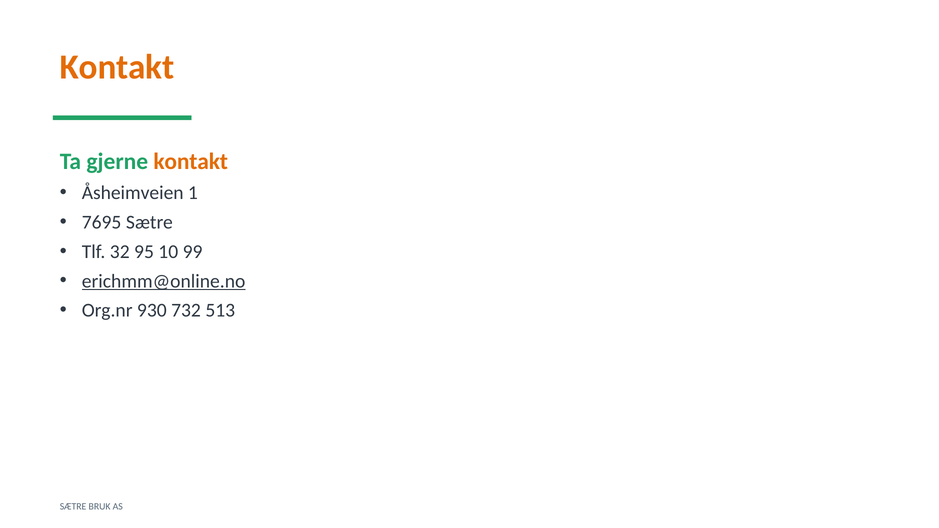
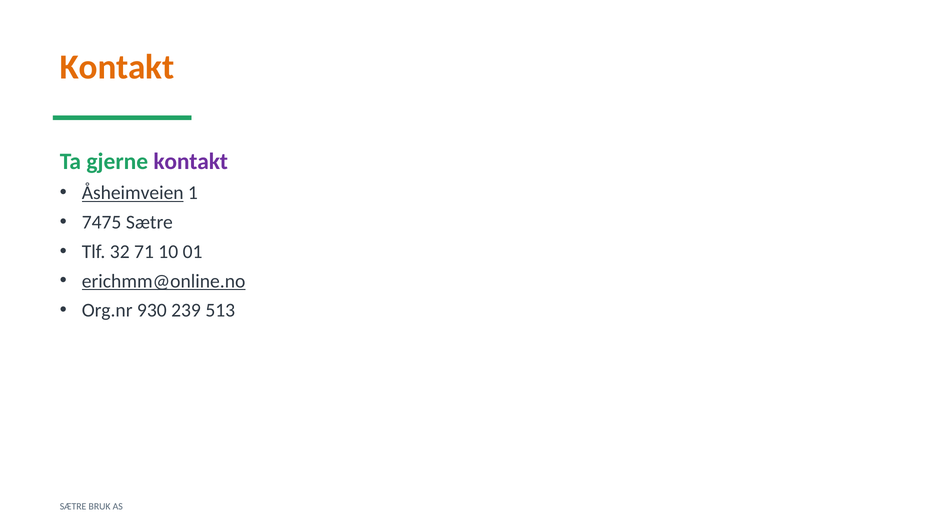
kontakt at (191, 162) colour: orange -> purple
Åsheimveien underline: none -> present
7695: 7695 -> 7475
95: 95 -> 71
99: 99 -> 01
732: 732 -> 239
